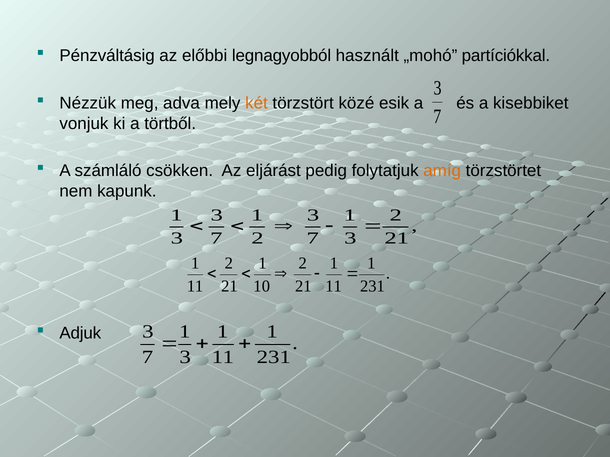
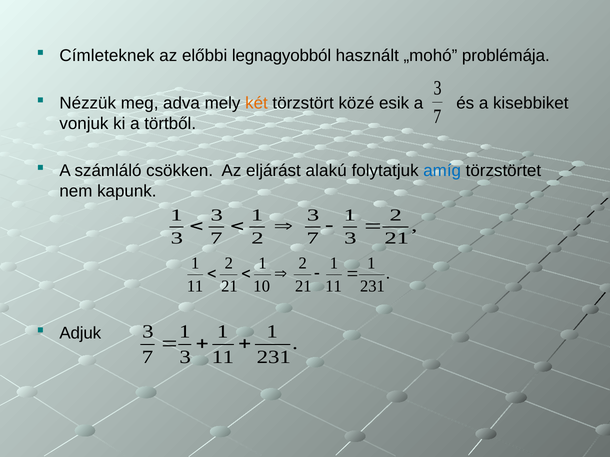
Pénzváltásig: Pénzváltásig -> Címleteknek
partíciókkal: partíciókkal -> problémája
pedig: pedig -> alakú
amíg colour: orange -> blue
